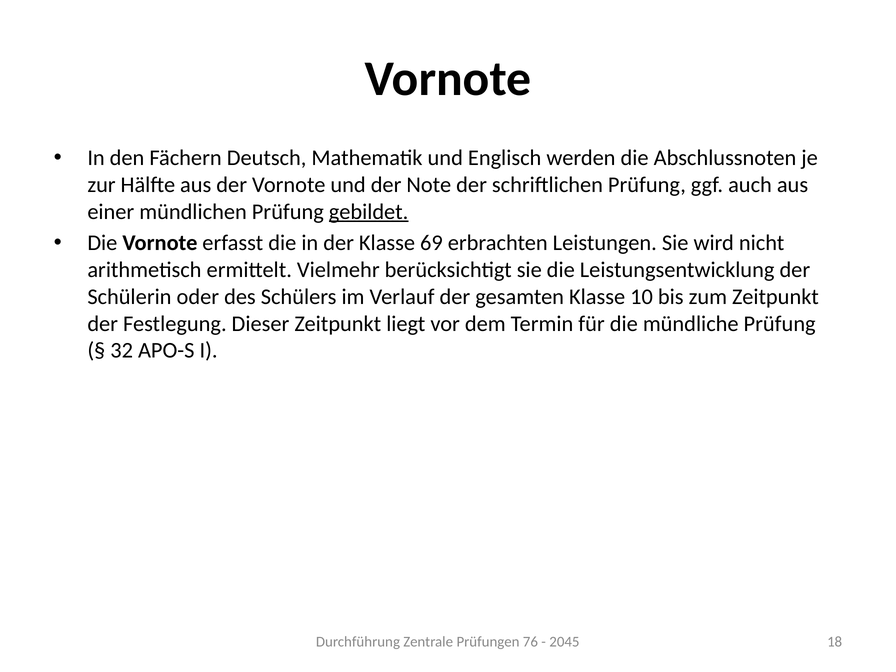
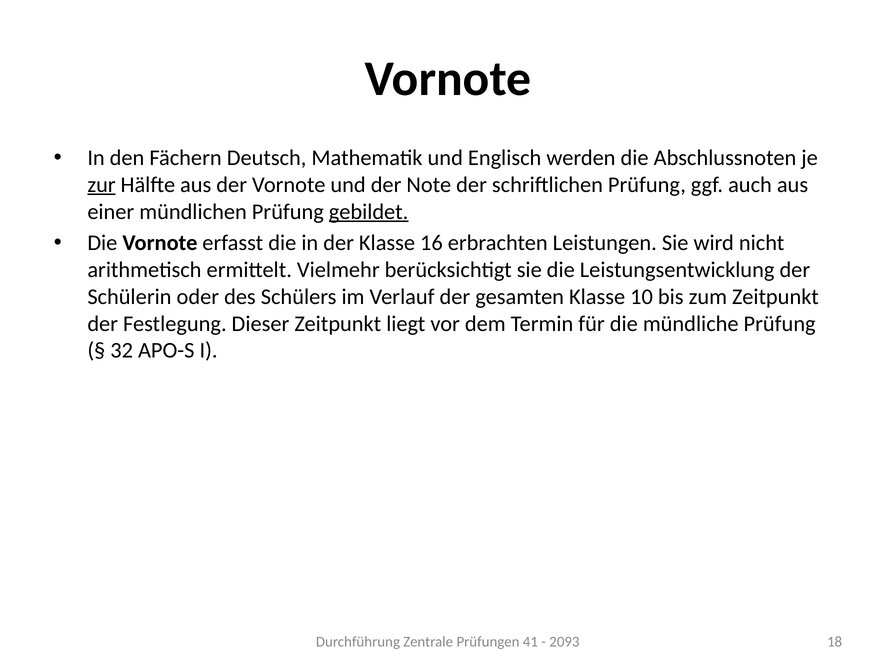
zur underline: none -> present
69: 69 -> 16
76: 76 -> 41
2045: 2045 -> 2093
